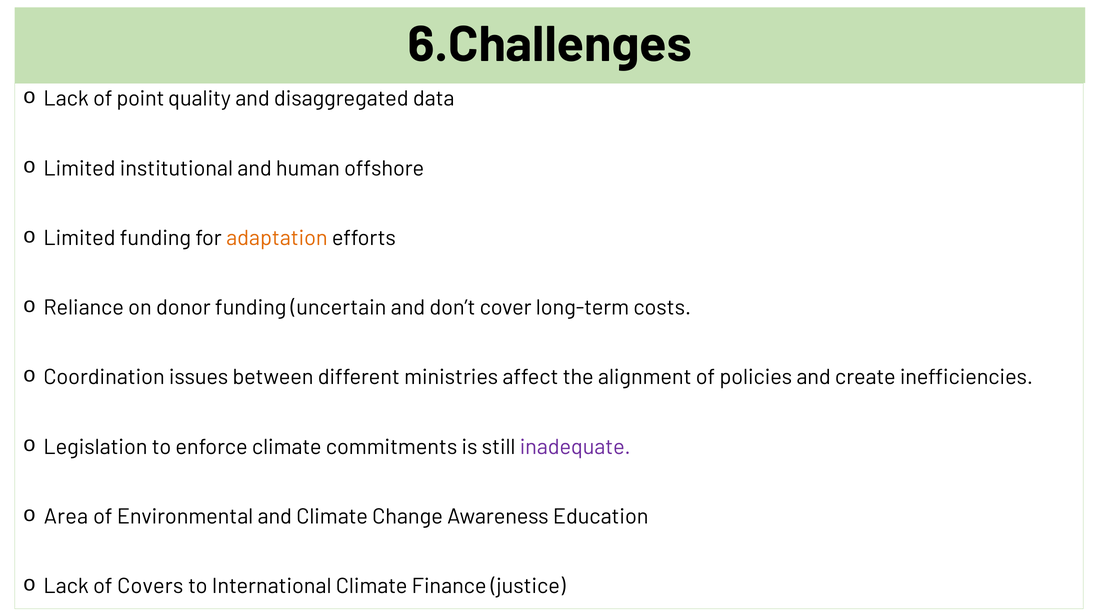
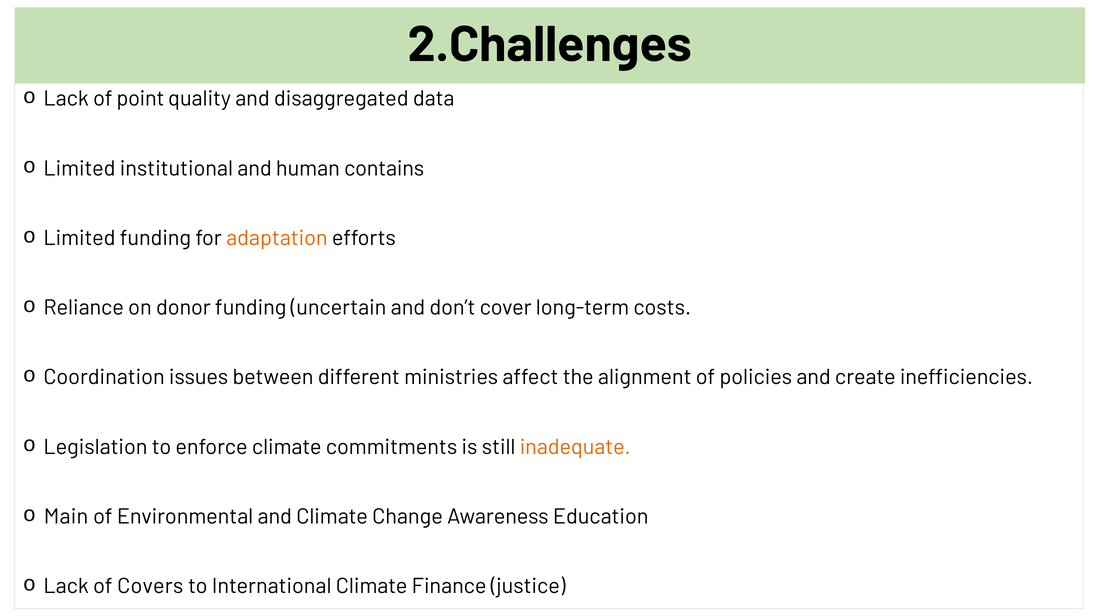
6.Challenges: 6.Challenges -> 2.Challenges
offshore: offshore -> contains
inadequate colour: purple -> orange
Area: Area -> Main
